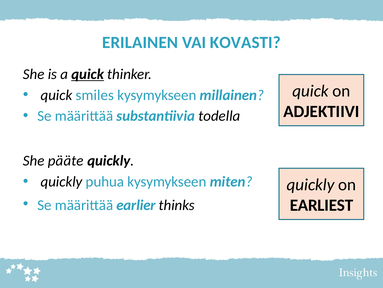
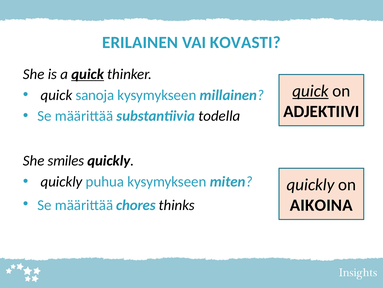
quick at (310, 91) underline: none -> present
smiles: smiles -> sanoja
pääte: pääte -> smiles
earlier: earlier -> chores
EARLIEST: EARLIEST -> AIKOINA
